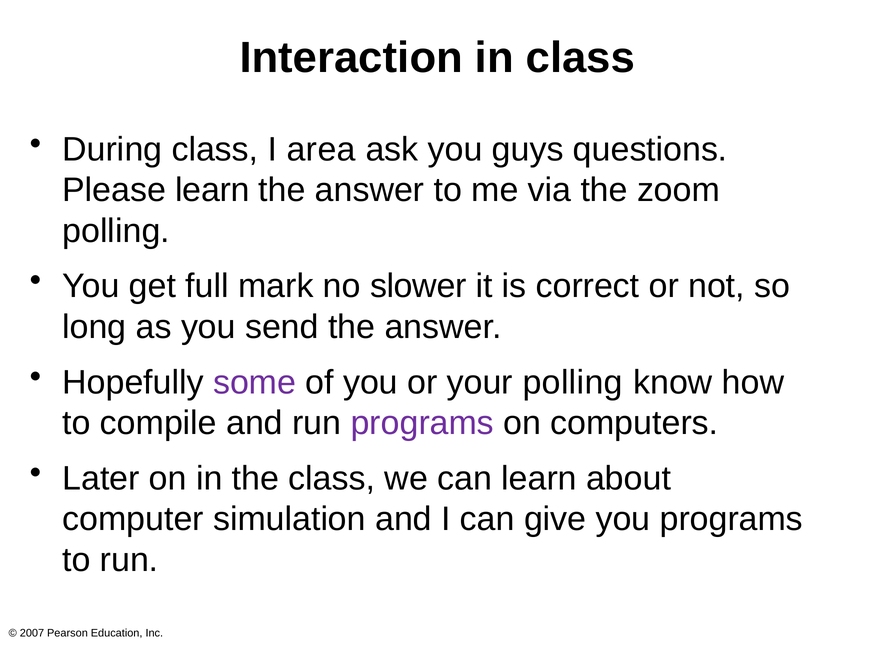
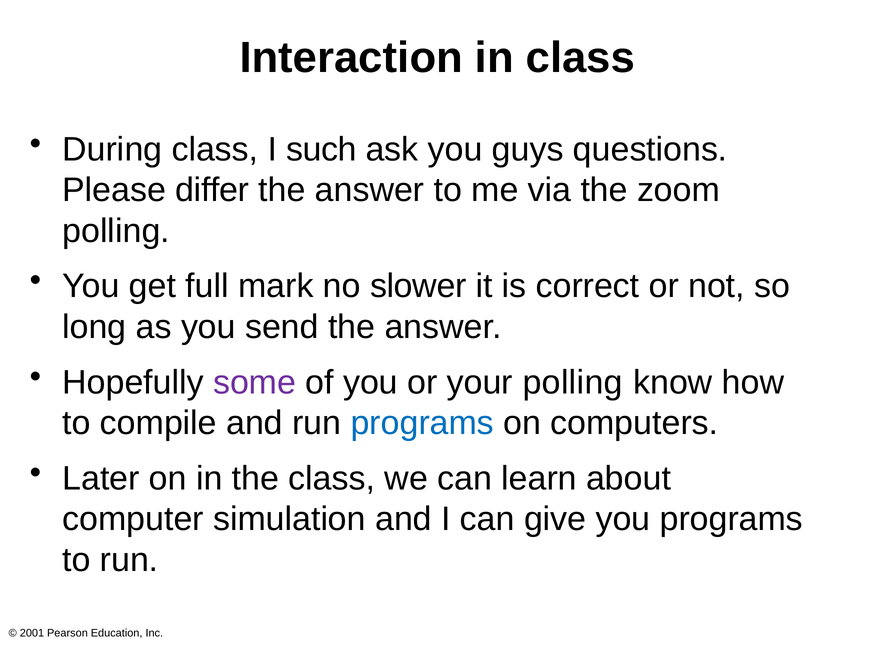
area: area -> such
Please learn: learn -> differ
programs at (422, 423) colour: purple -> blue
2007: 2007 -> 2001
